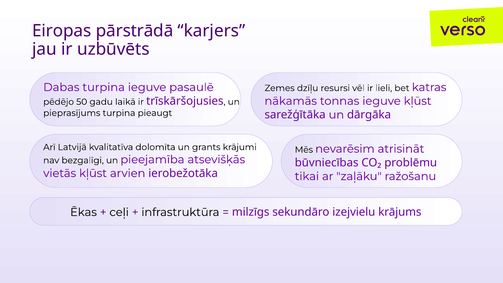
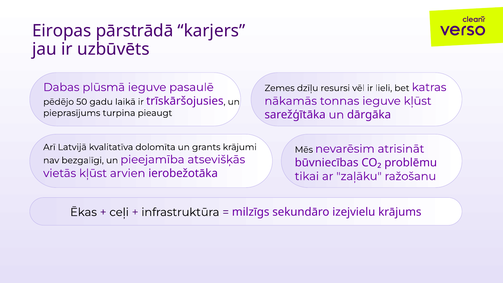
Dabas turpina: turpina -> plūsmā
